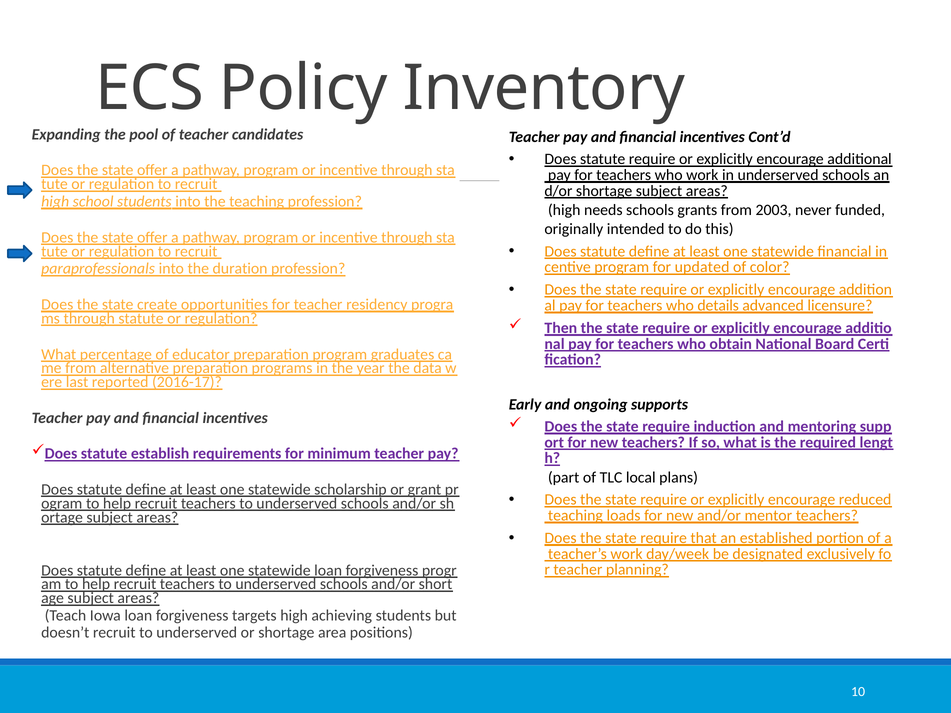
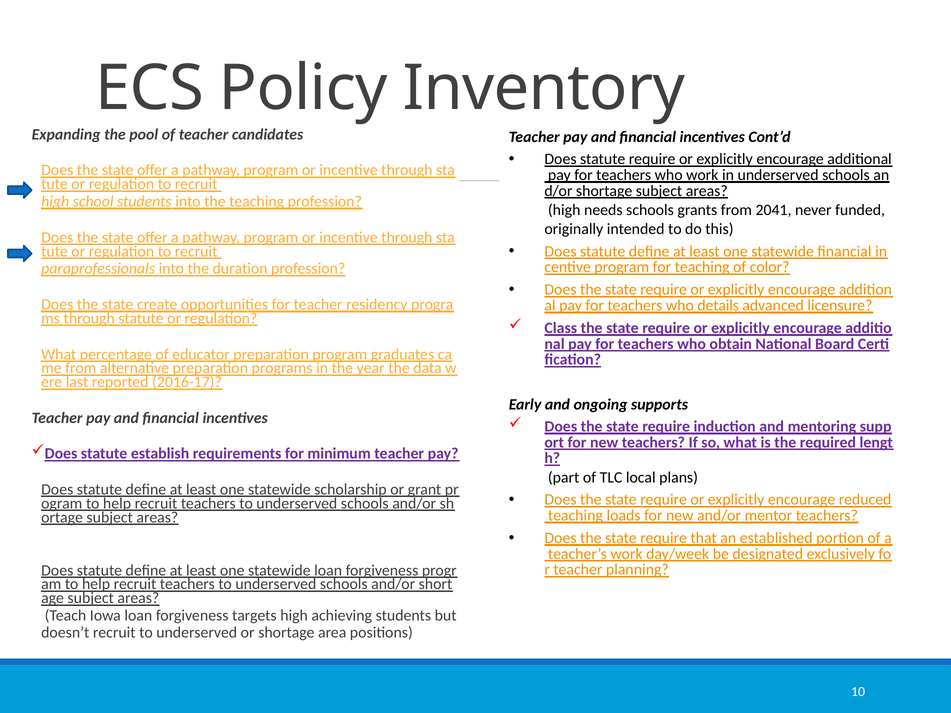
2003: 2003 -> 2041
for updated: updated -> teaching
Then: Then -> Class
